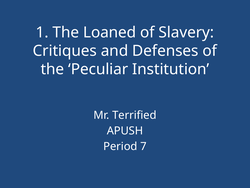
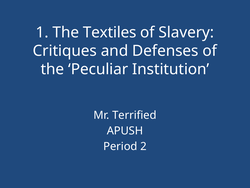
Loaned: Loaned -> Textiles
7: 7 -> 2
